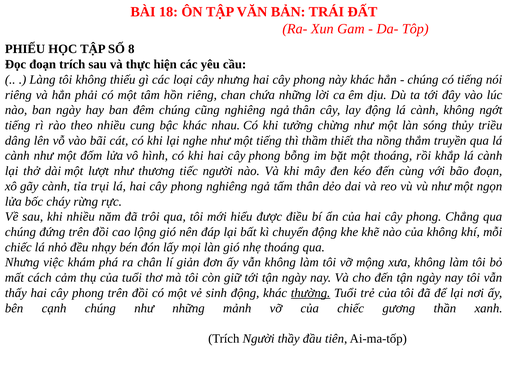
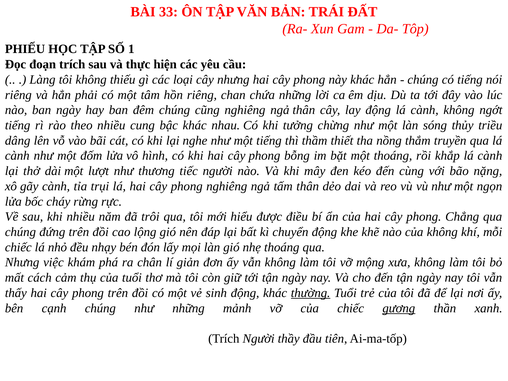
18: 18 -> 33
8: 8 -> 1
bão đoạn: đoạn -> nặng
gương underline: none -> present
